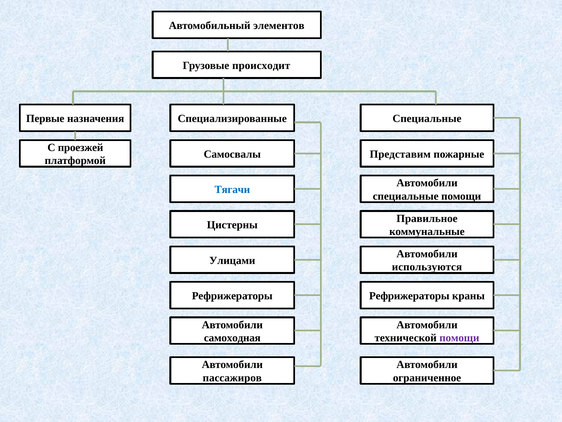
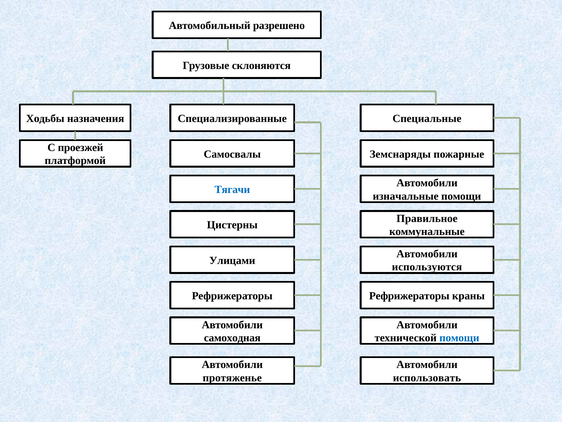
элементов: элементов -> разрешено
происходит: происходит -> склоняются
Первые: Первые -> Ходьбы
Представим: Представим -> Земснаряды
специальные at (406, 196): специальные -> изначальные
помощи at (459, 338) colour: purple -> blue
пассажиров: пассажиров -> протяженье
ограниченное: ограниченное -> использовать
